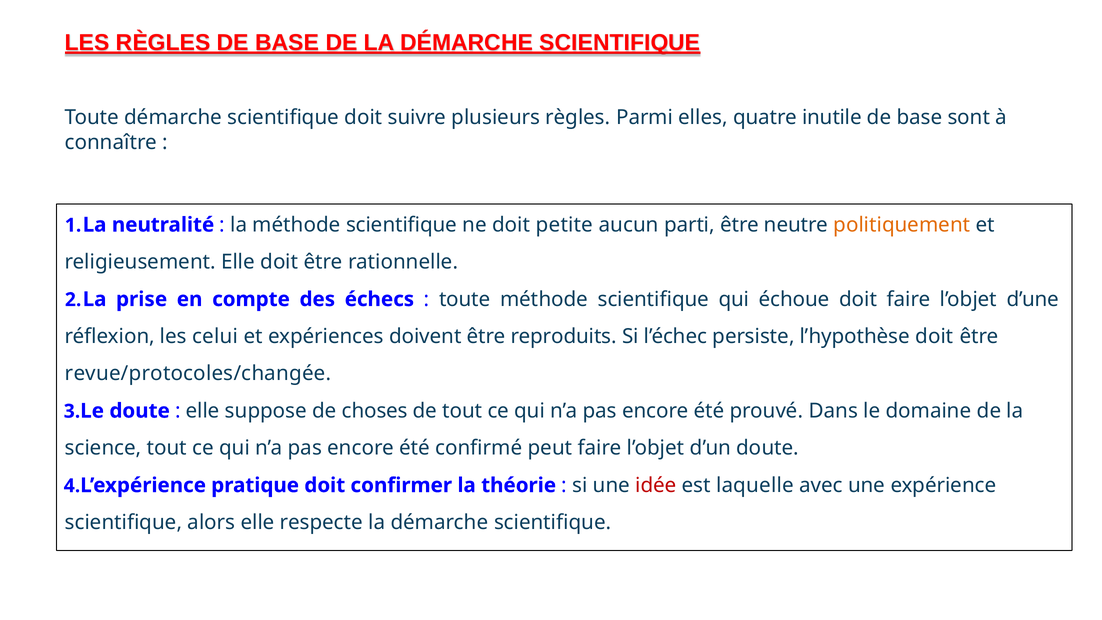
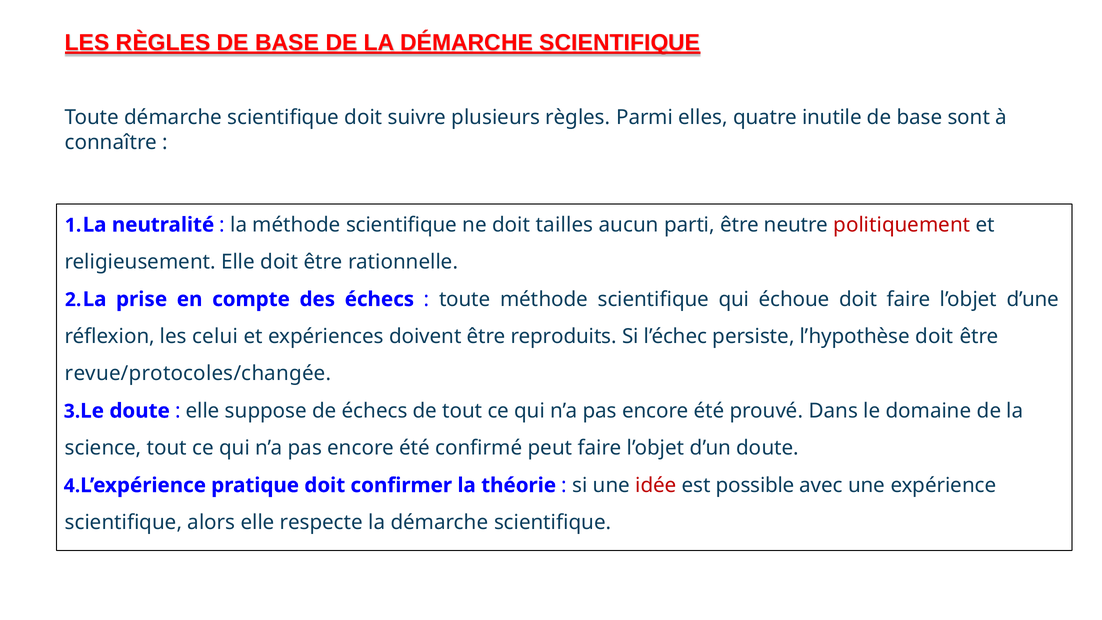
petite: petite -> tailles
politiquement colour: orange -> red
de choses: choses -> échecs
laquelle: laquelle -> possible
